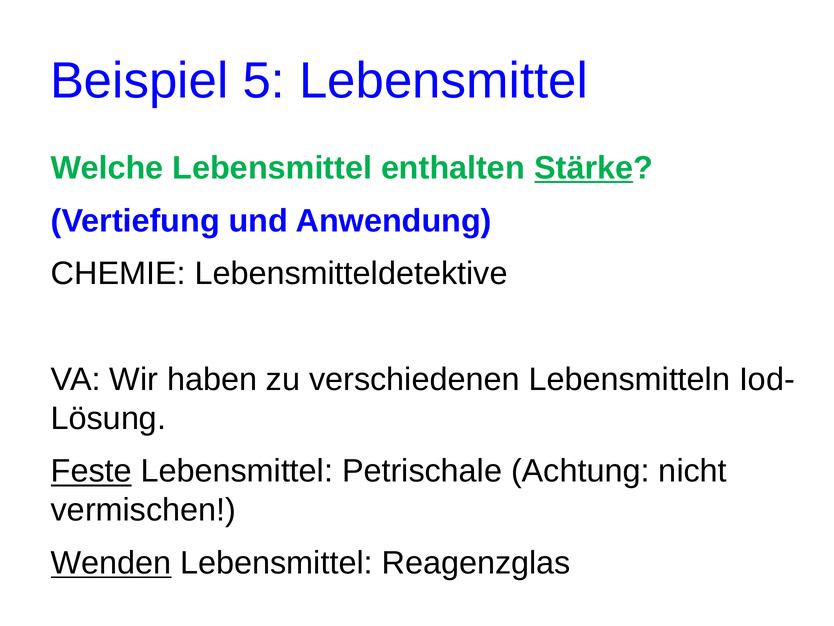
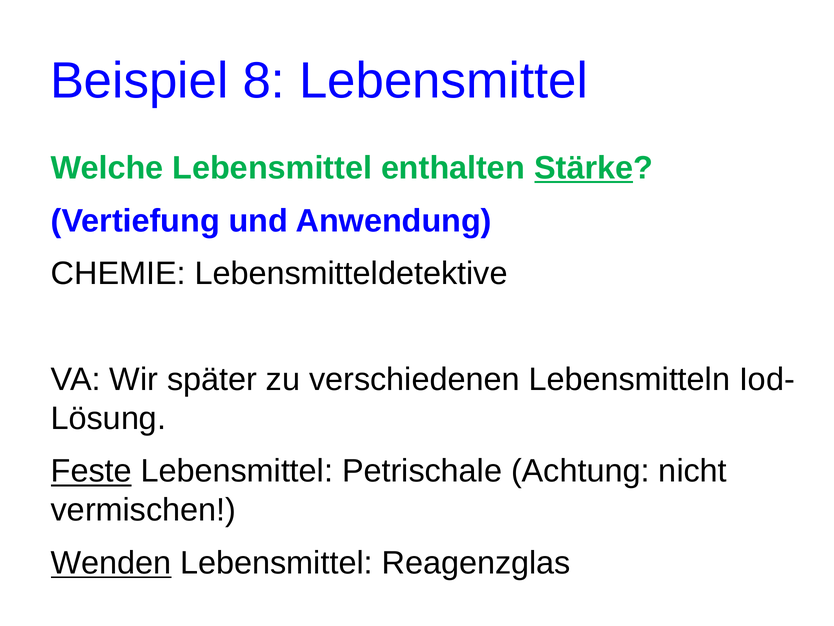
5: 5 -> 8
haben: haben -> später
